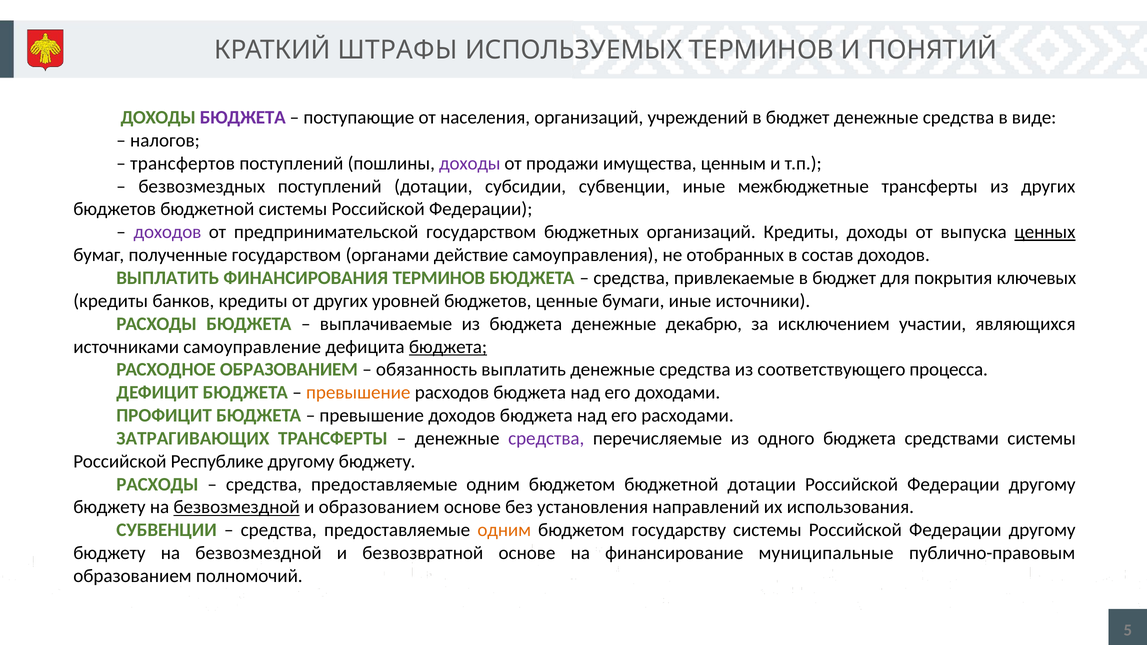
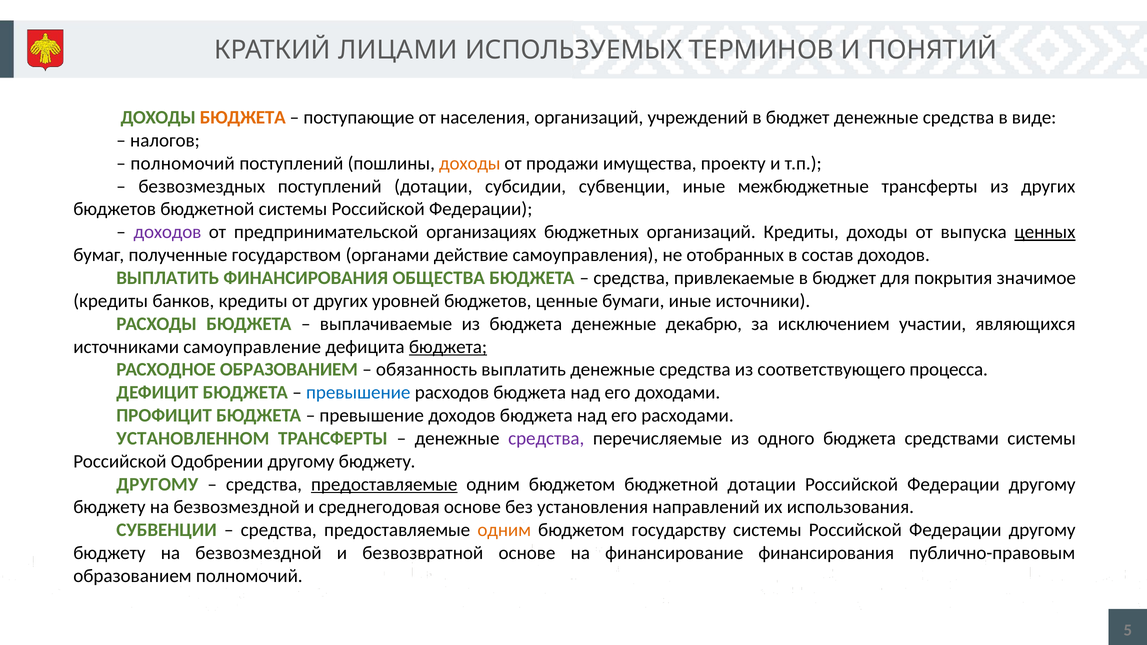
ШТРАФЫ: ШТРАФЫ -> ЛИЦАМИ
БЮДЖЕТА at (243, 118) colour: purple -> orange
трансфертов at (183, 163): трансфертов -> полномочий
доходы at (470, 163) colour: purple -> orange
ценным: ценным -> проекту
предпринимательской государством: государством -> организациях
ФИНАНСИРОВАНИЯ ТЕРМИНОВ: ТЕРМИНОВ -> ОБЩЕСТВА
ключевых: ключевых -> значимое
превышение at (358, 393) colour: orange -> blue
ЗАТРАГИВАЮЩИХ: ЗАТРАГИВАЮЩИХ -> УСТАНОВЛЕННОМ
Республике: Республике -> Одобрении
РАСХОДЫ at (157, 484): РАСХОДЫ -> ДРУГОМУ
предоставляемые at (384, 484) underline: none -> present
безвозмездной at (237, 507) underline: present -> none
и образованием: образованием -> среднегодовая
финансирование муниципальные: муниципальные -> финансирования
